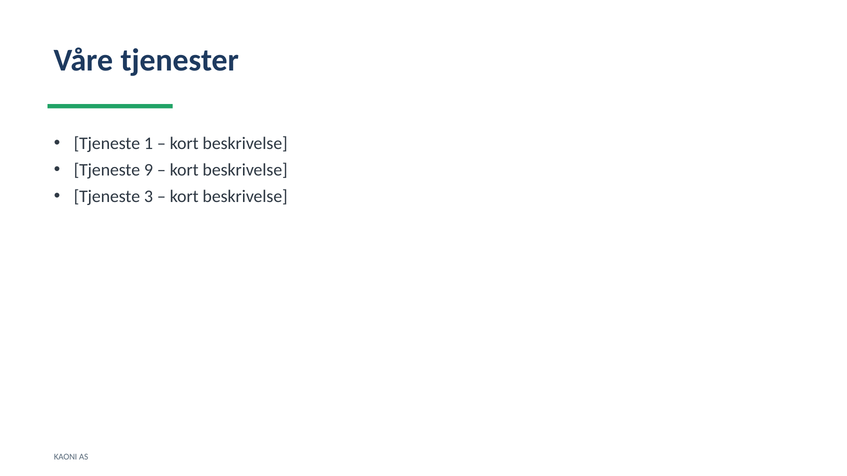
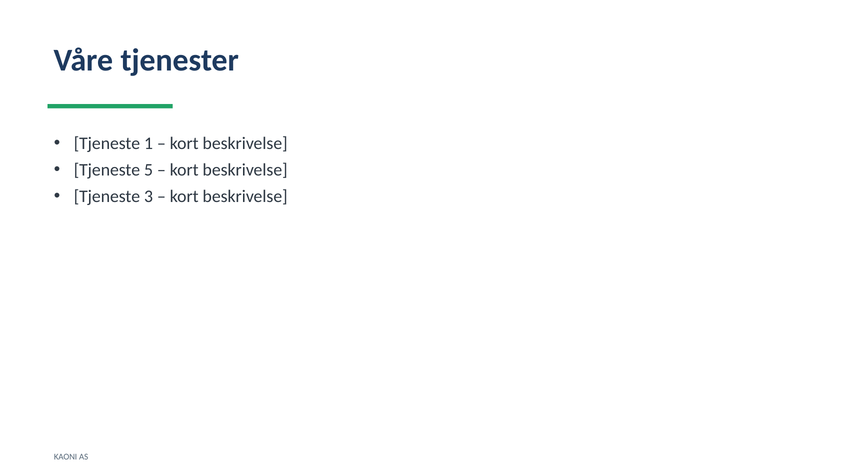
9: 9 -> 5
